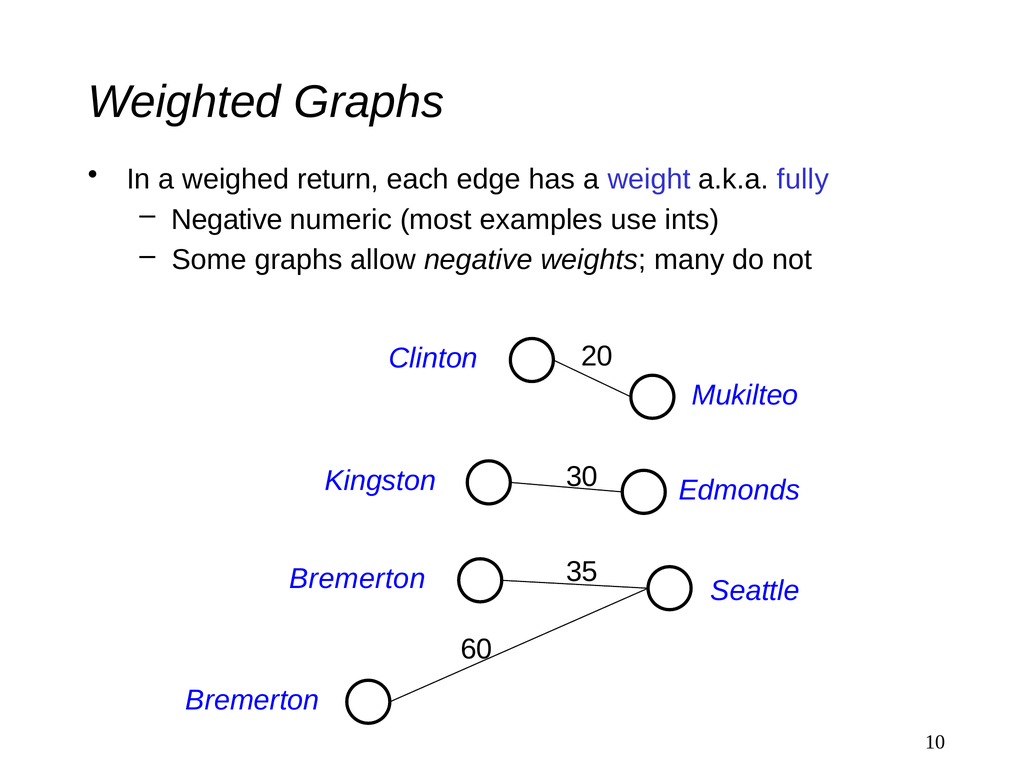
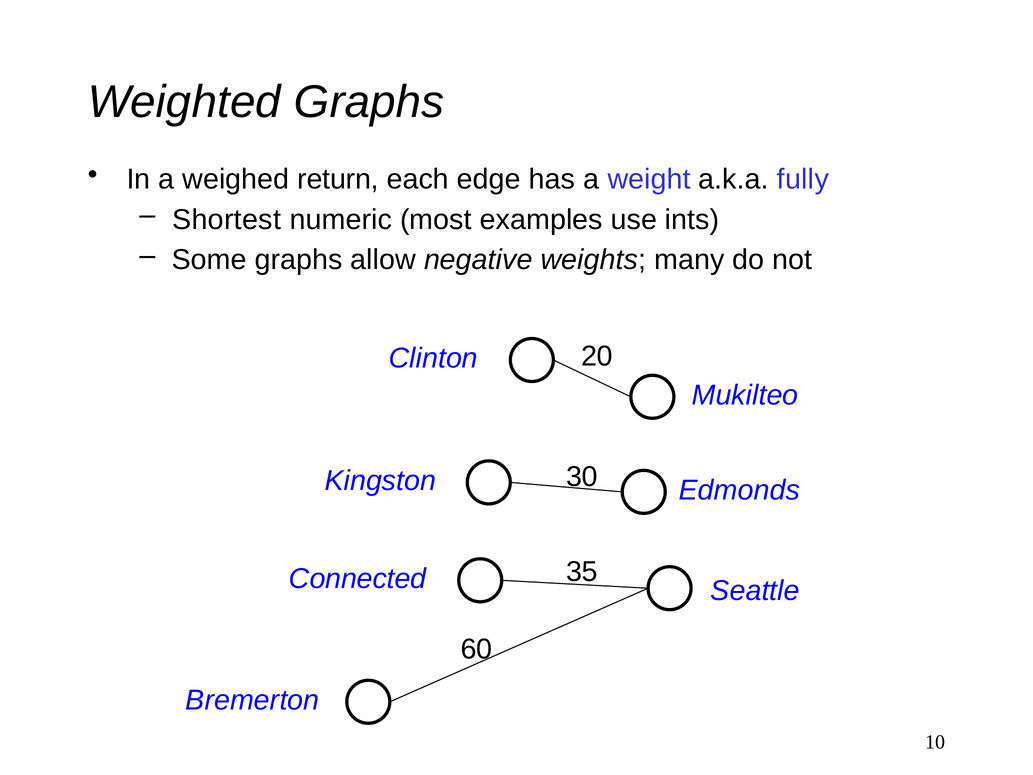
Negative at (227, 220): Negative -> Shortest
Bremerton at (357, 578): Bremerton -> Connected
